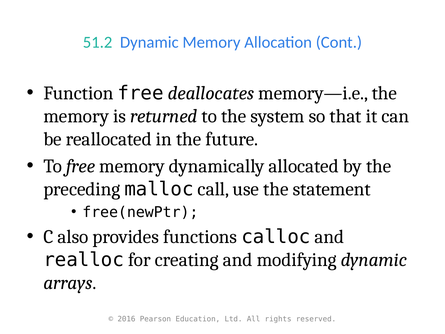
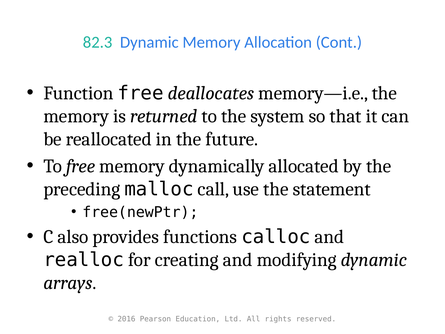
51.2: 51.2 -> 82.3
